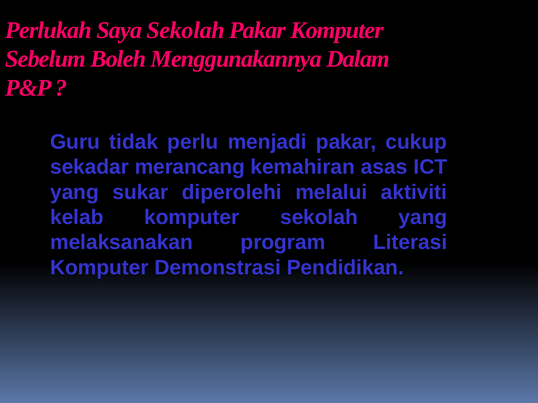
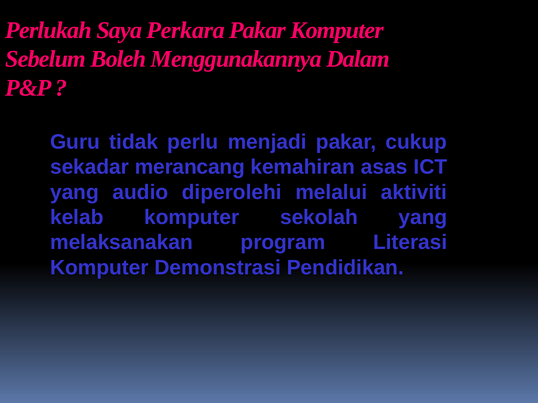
Saya Sekolah: Sekolah -> Perkara
sukar: sukar -> audio
